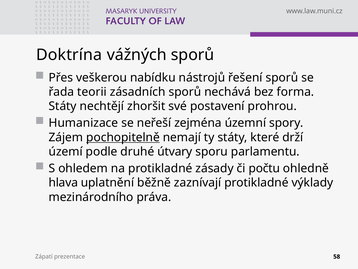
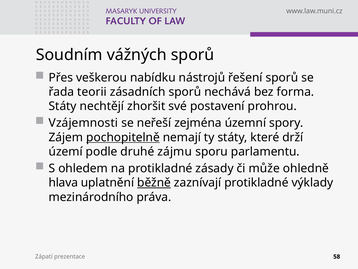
Doktrína: Doktrína -> Soudním
Humanizace: Humanizace -> Vzájemnosti
útvary: útvary -> zájmu
počtu: počtu -> může
běžně underline: none -> present
